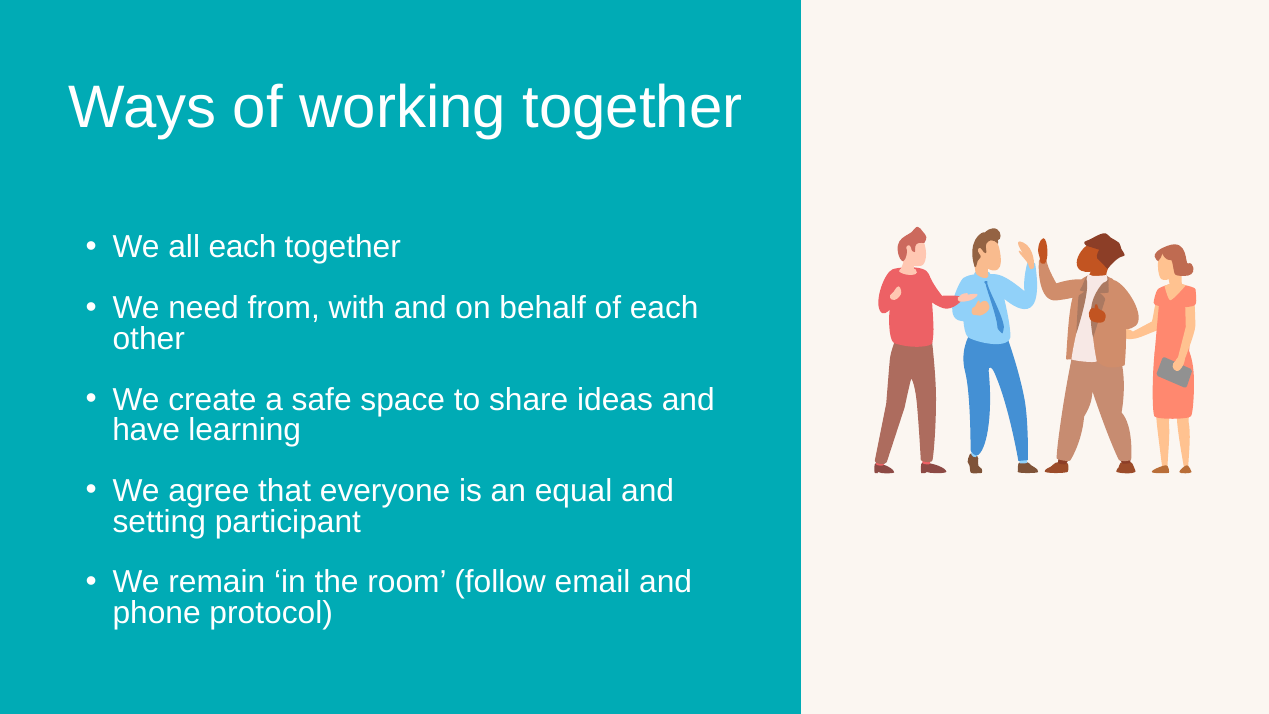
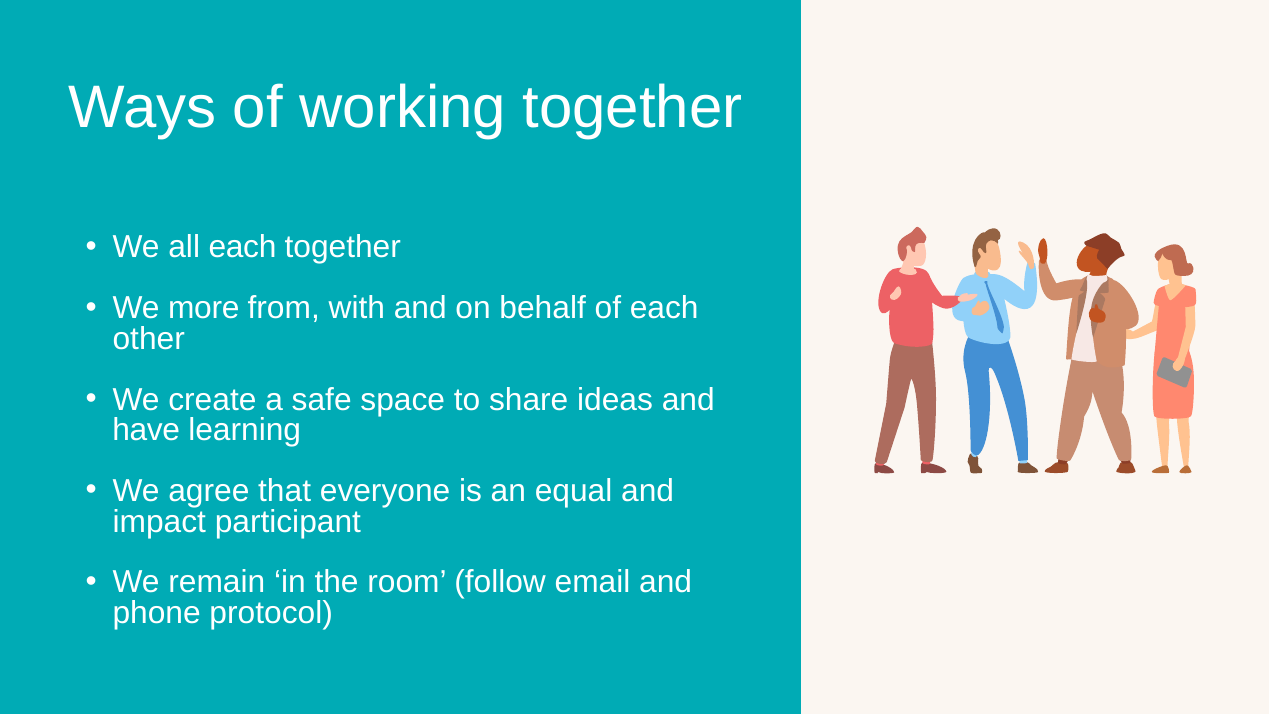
need: need -> more
setting: setting -> impact
